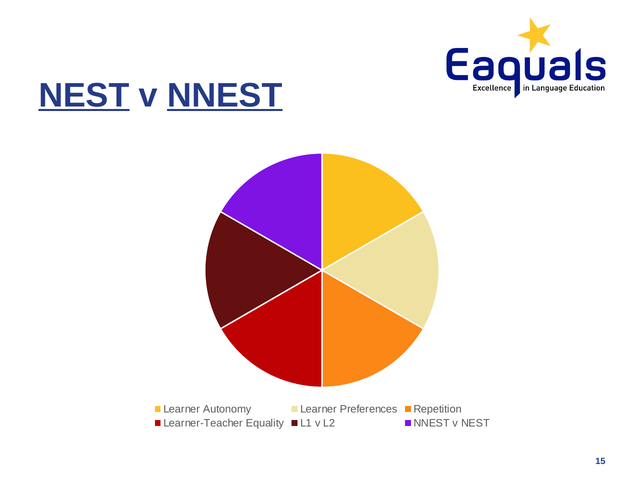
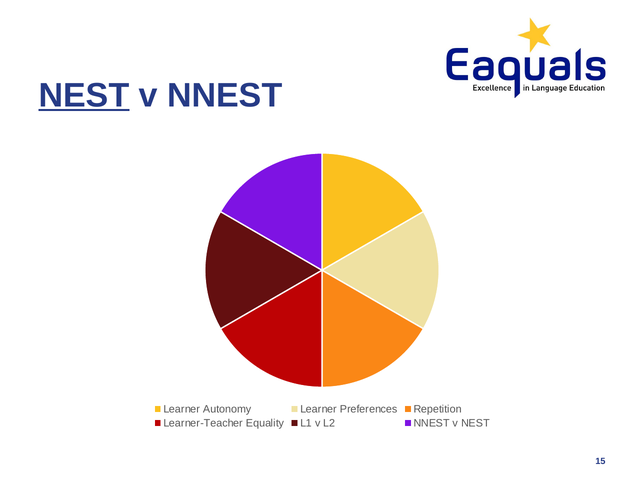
NNEST at (225, 96) underline: present -> none
